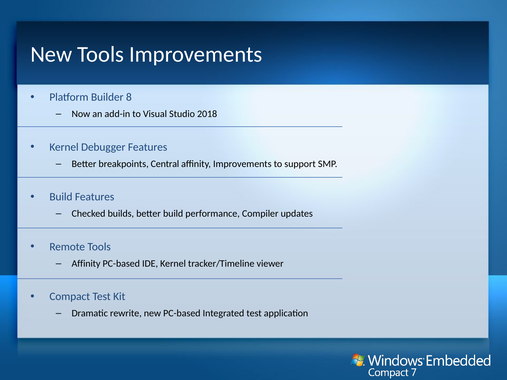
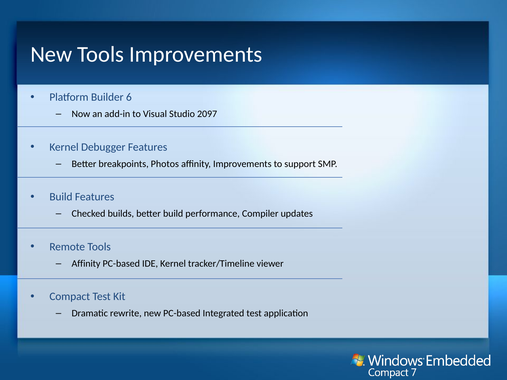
8: 8 -> 6
2018: 2018 -> 2097
Central: Central -> Photos
